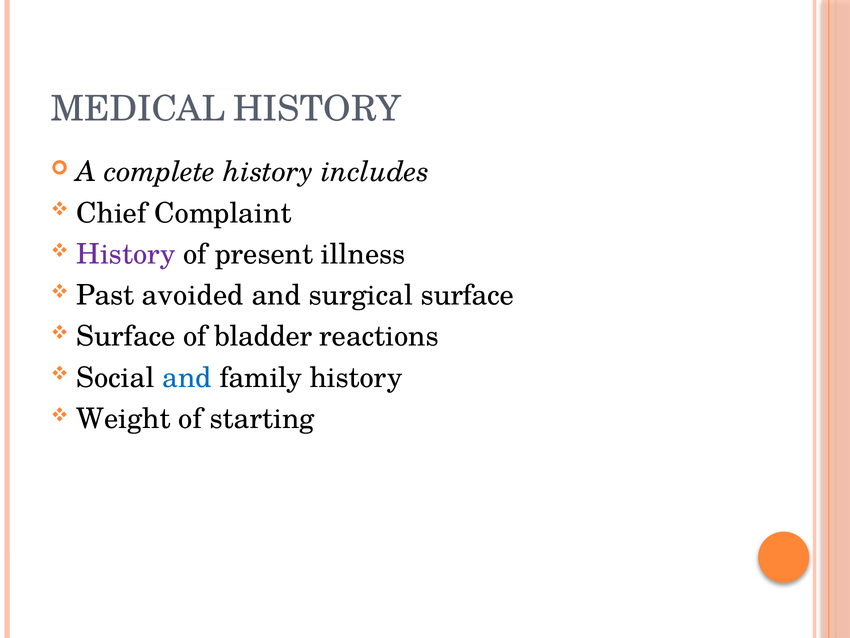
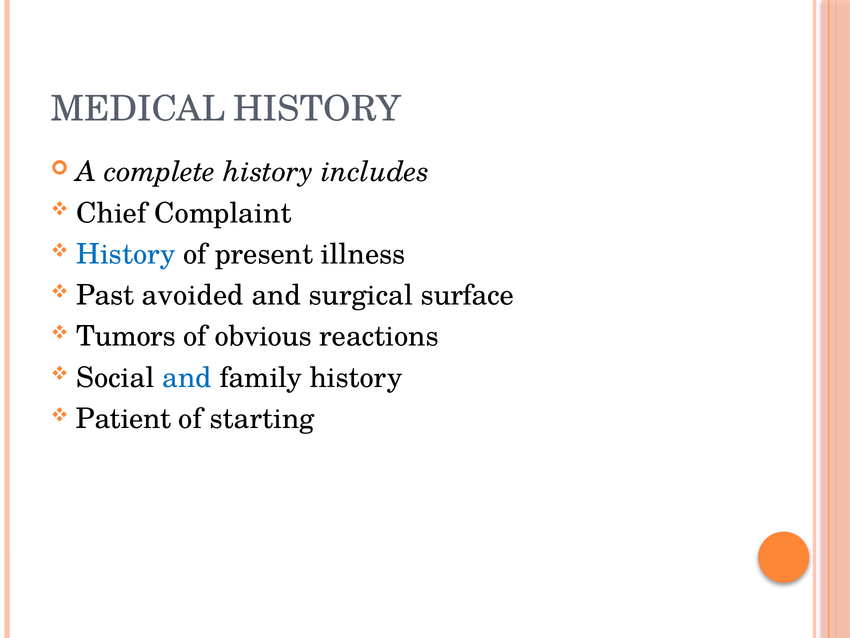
History at (126, 254) colour: purple -> blue
Surface at (126, 336): Surface -> Tumors
bladder: bladder -> obvious
Weight: Weight -> Patient
